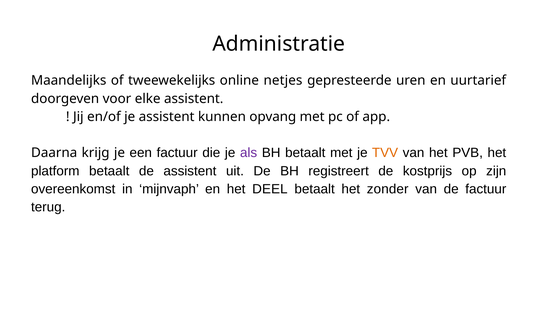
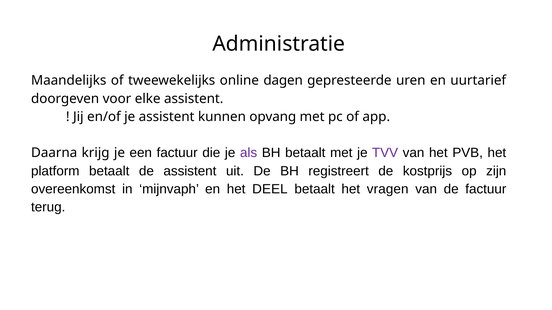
netjes: netjes -> dagen
TVV colour: orange -> purple
zonder: zonder -> vragen
